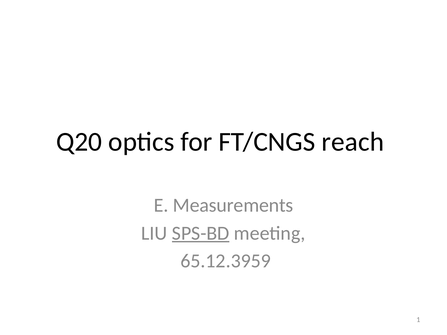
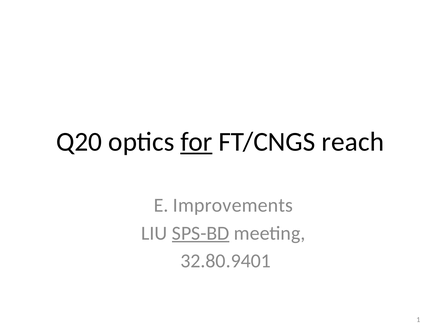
for underline: none -> present
Measurements: Measurements -> Improvements
65.12.3959: 65.12.3959 -> 32.80.9401
